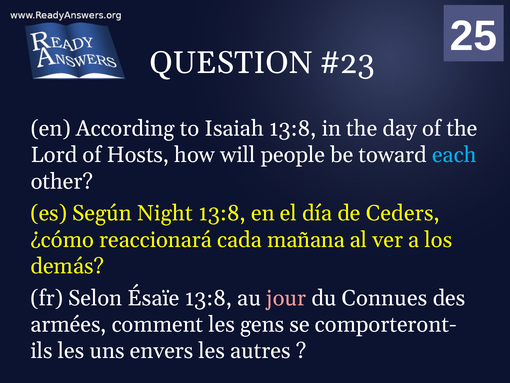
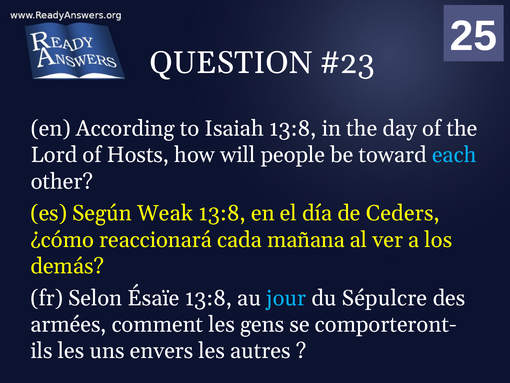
Night: Night -> Weak
jour colour: pink -> light blue
Connues: Connues -> Sépulcre
